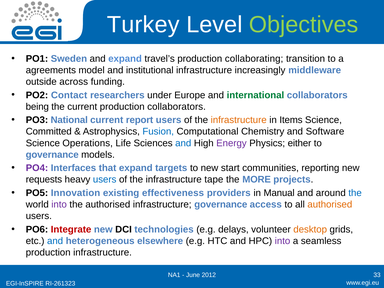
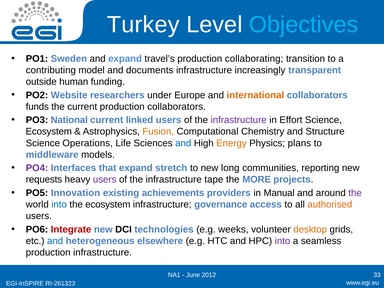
Objectives colour: light green -> light blue
agreements: agreements -> contributing
institutional: institutional -> documents
middleware: middleware -> transparent
across: across -> human
Contact: Contact -> Website
international colour: green -> orange
being: being -> funds
report: report -> linked
infrastructure at (239, 120) colour: orange -> purple
Items: Items -> Effort
Committed at (49, 132): Committed -> Ecosystem
Fusion colour: blue -> orange
Software: Software -> Structure
Energy colour: purple -> orange
either: either -> plans
governance at (52, 155): governance -> middleware
targets: targets -> stretch
start: start -> long
users at (105, 180) colour: blue -> purple
effectiveness: effectiveness -> achievements
the at (355, 193) colour: blue -> purple
into at (59, 205) colour: purple -> blue
the authorised: authorised -> ecosystem
delays: delays -> weeks
